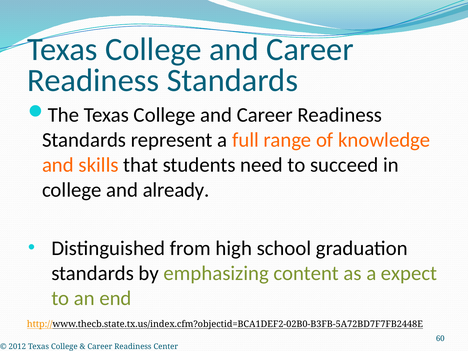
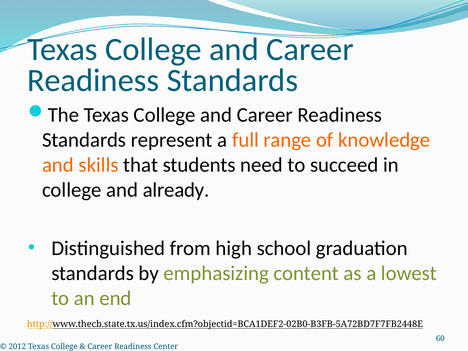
expect: expect -> lowest
